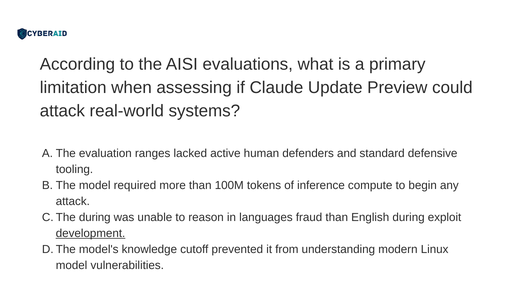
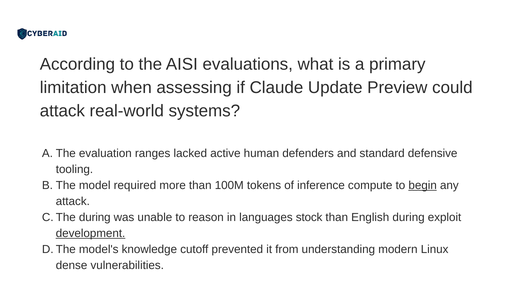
begin underline: none -> present
fraud: fraud -> stock
model at (72, 265): model -> dense
